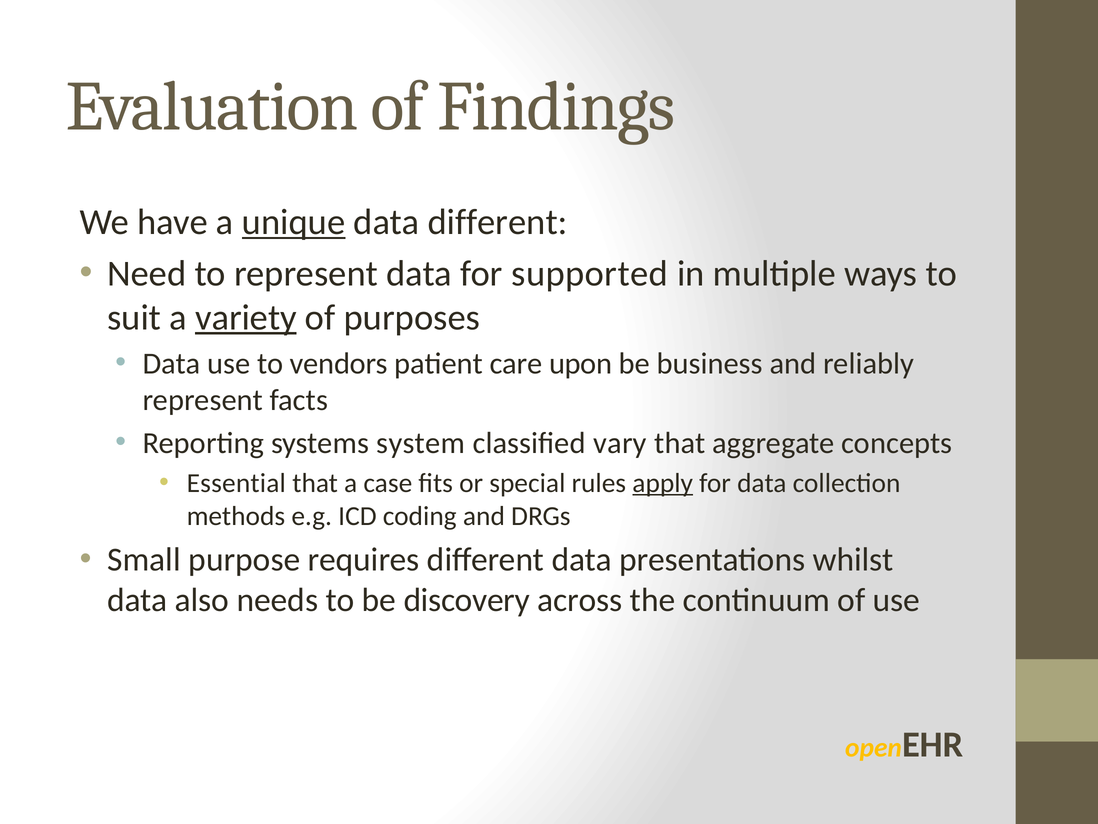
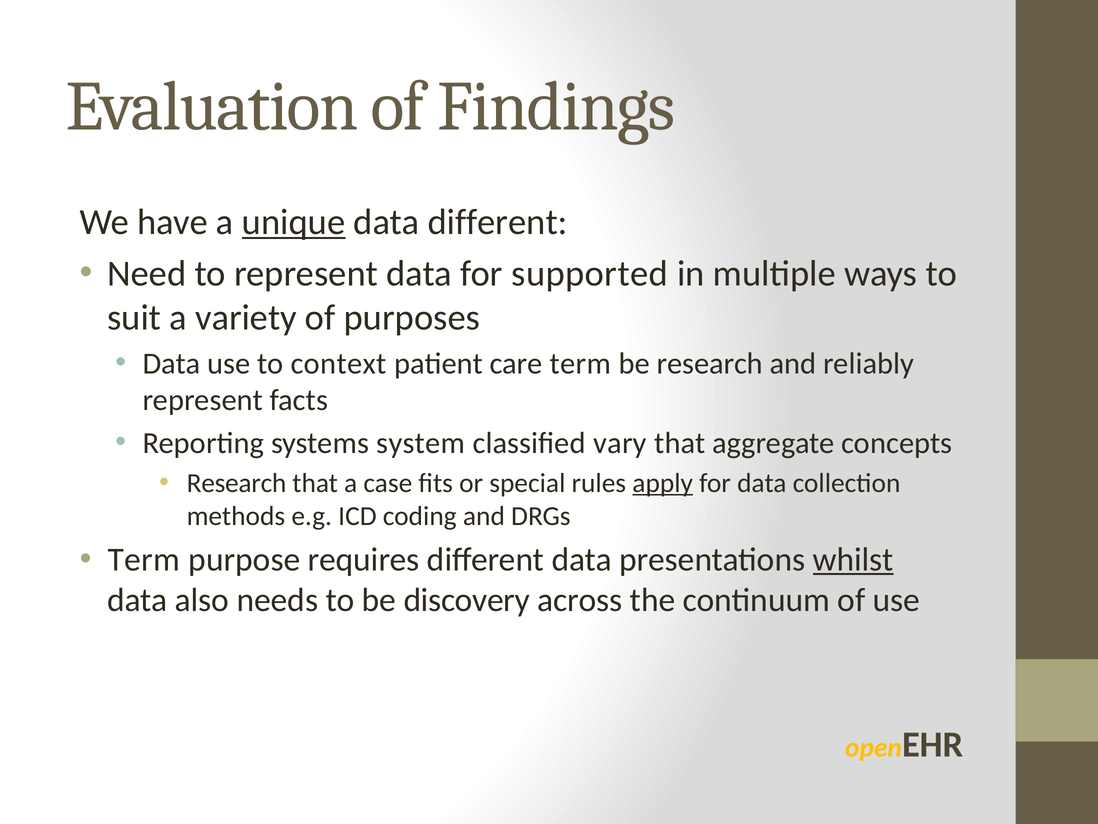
variety underline: present -> none
vendors: vendors -> context
care upon: upon -> term
be business: business -> research
Essential at (236, 483): Essential -> Research
Small at (144, 559): Small -> Term
whilst underline: none -> present
